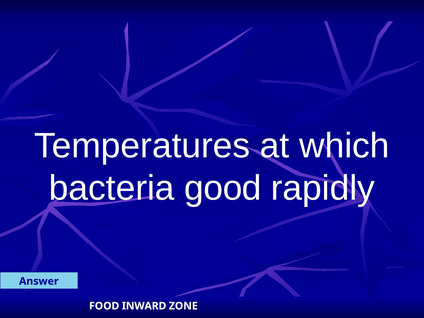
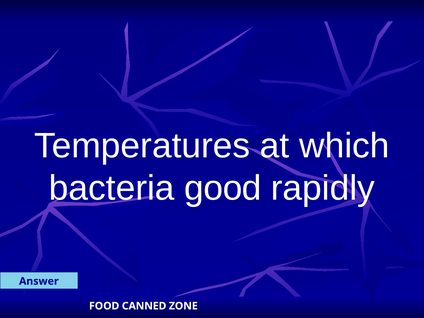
INWARD: INWARD -> CANNED
